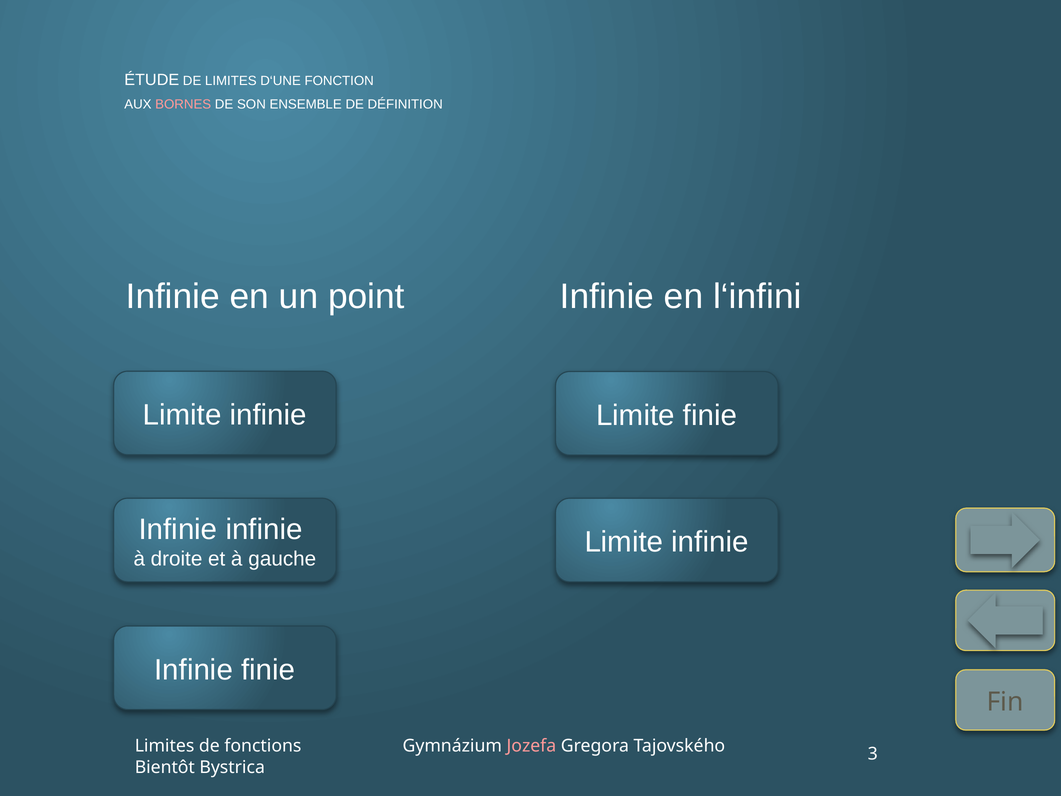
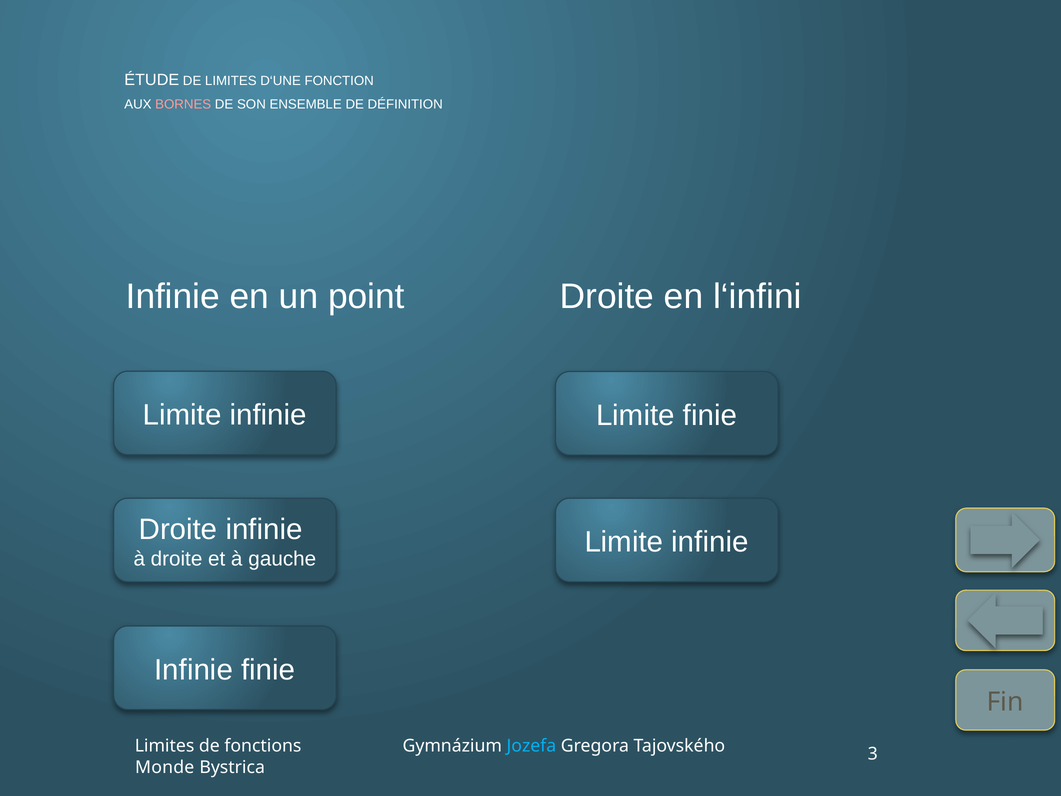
point Infinie: Infinie -> Droite
Infinie at (178, 529): Infinie -> Droite
Jozefa colour: pink -> light blue
Bientôt: Bientôt -> Monde
